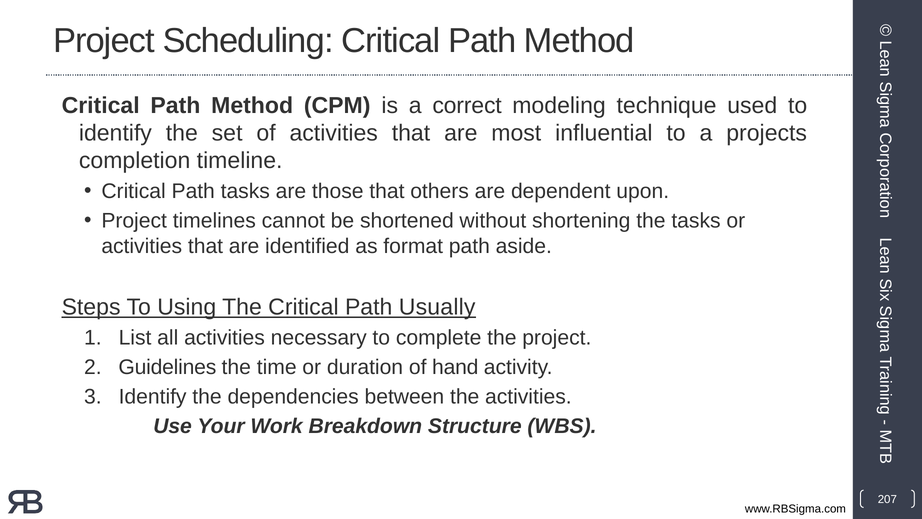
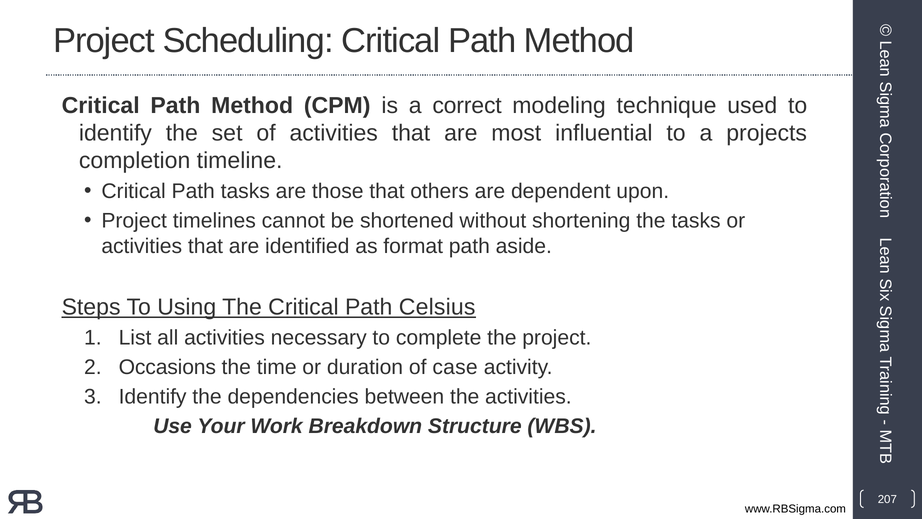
Usually: Usually -> Celsius
Guidelines: Guidelines -> Occasions
hand: hand -> case
